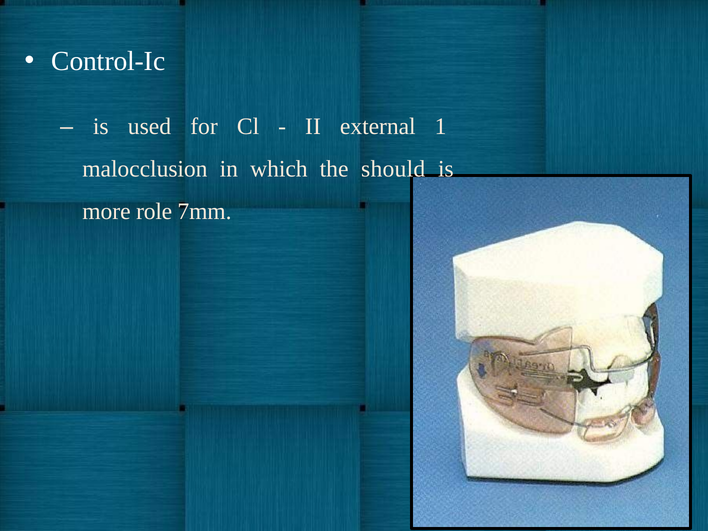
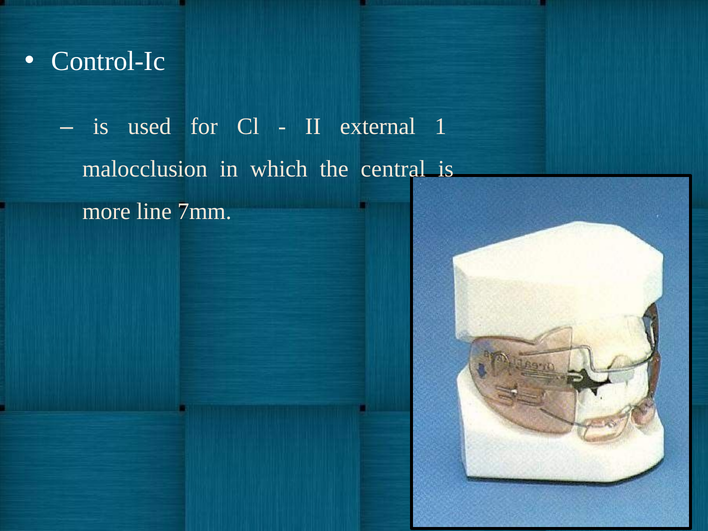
should: should -> central
role: role -> line
